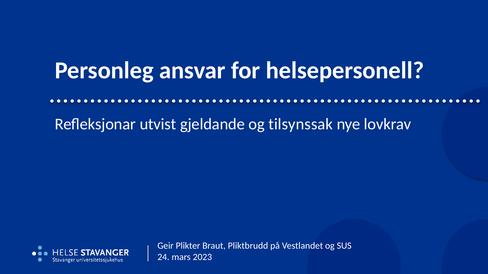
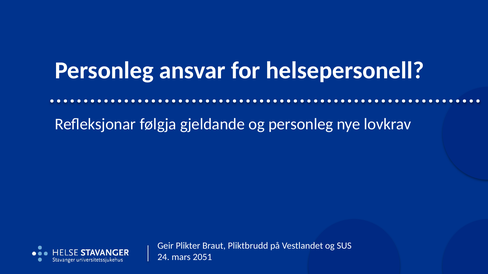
utvist: utvist -> følgja
og tilsynssak: tilsynssak -> personleg
2023: 2023 -> 2051
